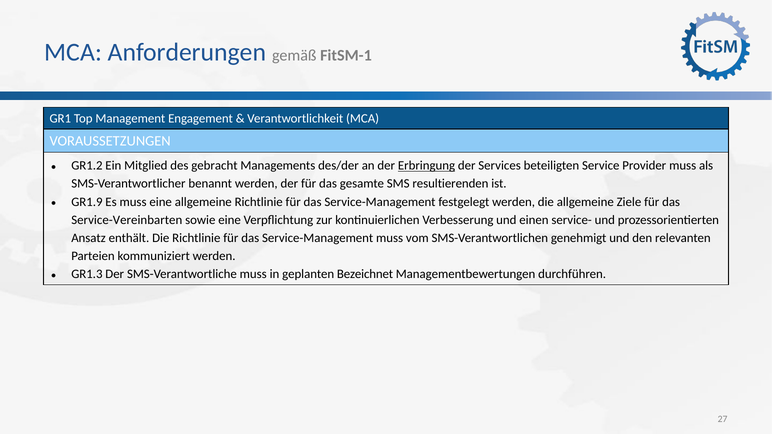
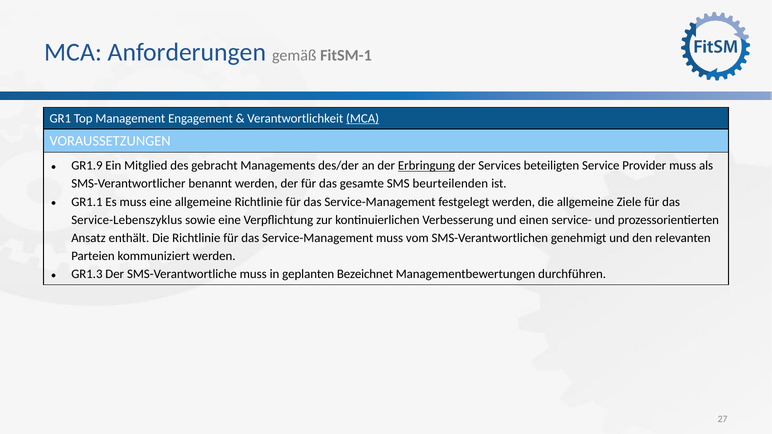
MCA at (363, 118) underline: none -> present
GR1.2: GR1.2 -> GR1.9
resultierenden: resultierenden -> beurteilenden
GR1.9: GR1.9 -> GR1.1
Service-Vereinbarten: Service-Vereinbarten -> Service-Lebenszyklus
